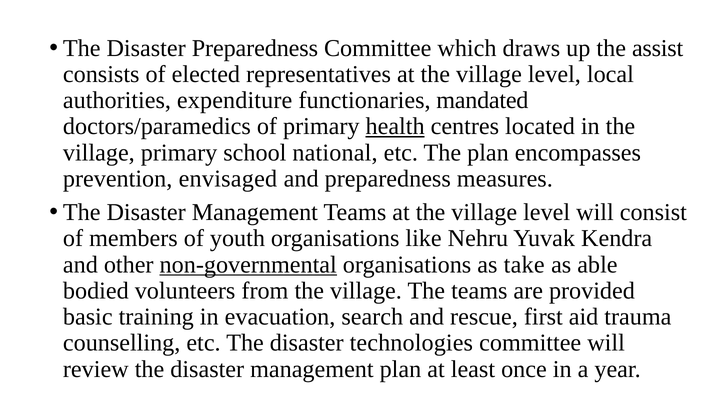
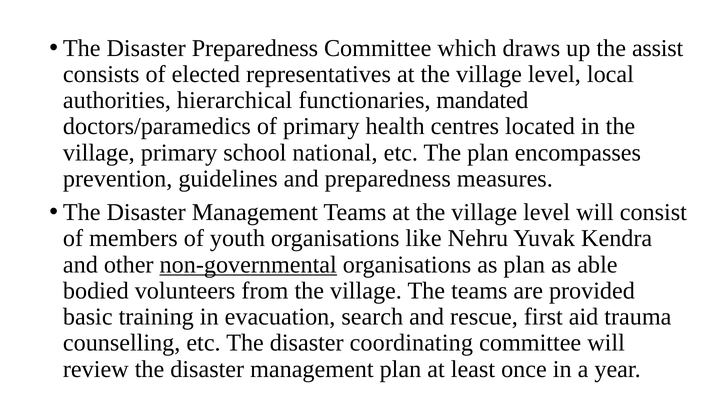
expenditure: expenditure -> hierarchical
health underline: present -> none
envisaged: envisaged -> guidelines
as take: take -> plan
technologies: technologies -> coordinating
